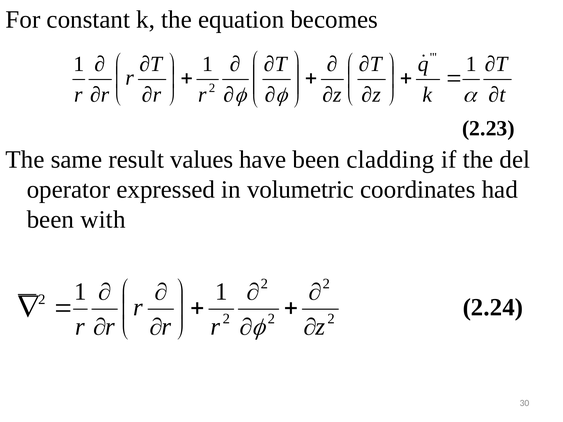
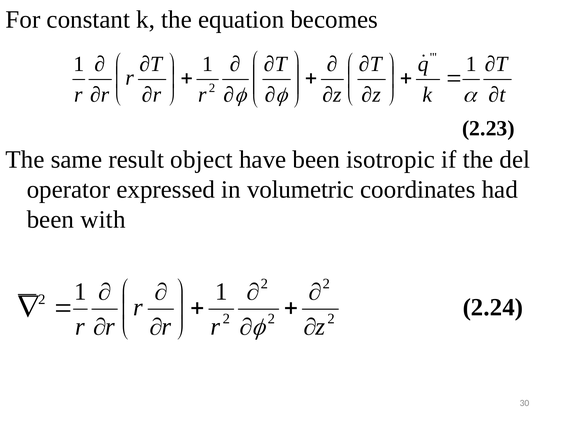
values: values -> object
cladding: cladding -> isotropic
